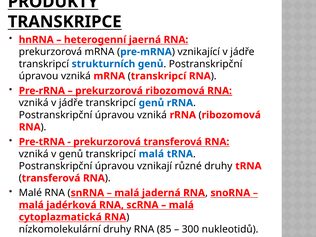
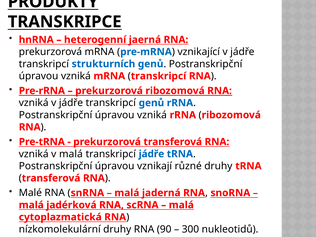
v genů: genů -> malá
transkripcí malá: malá -> jádře
85: 85 -> 90
